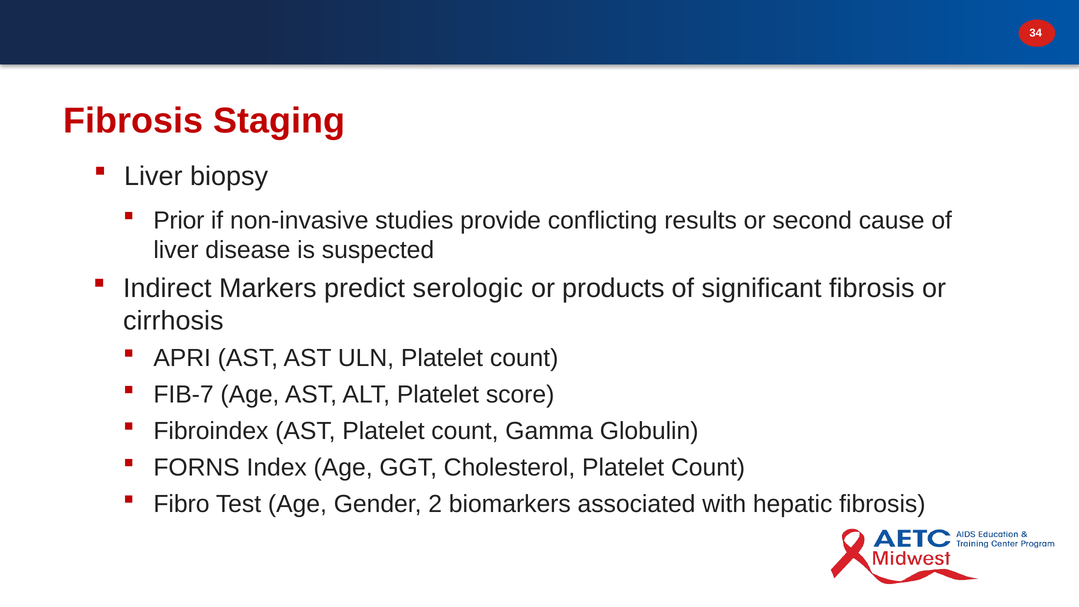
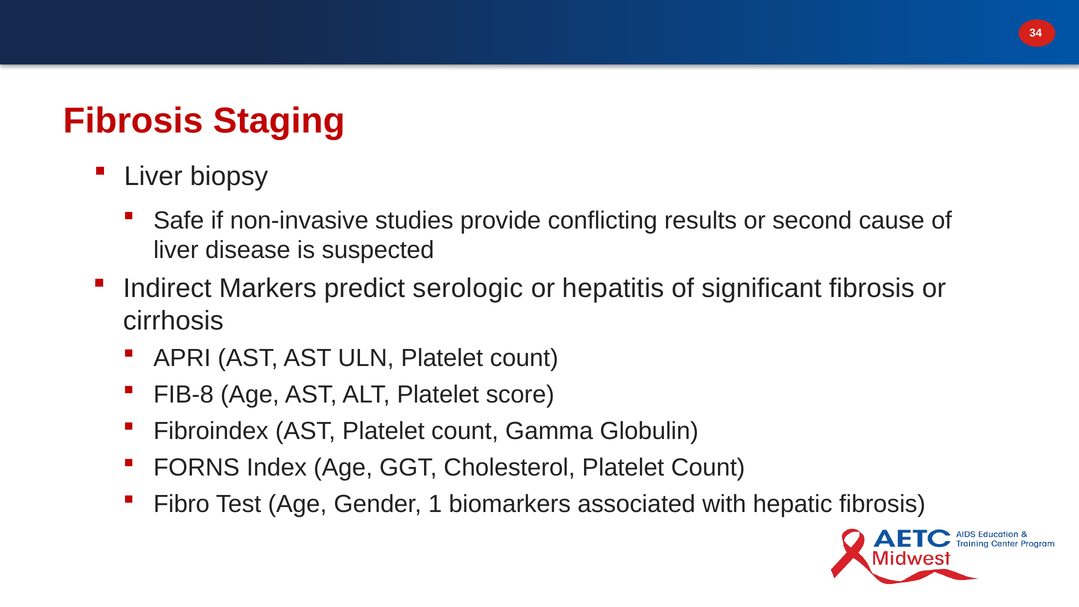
Prior: Prior -> Safe
products: products -> hepatitis
FIB-7: FIB-7 -> FIB-8
2: 2 -> 1
